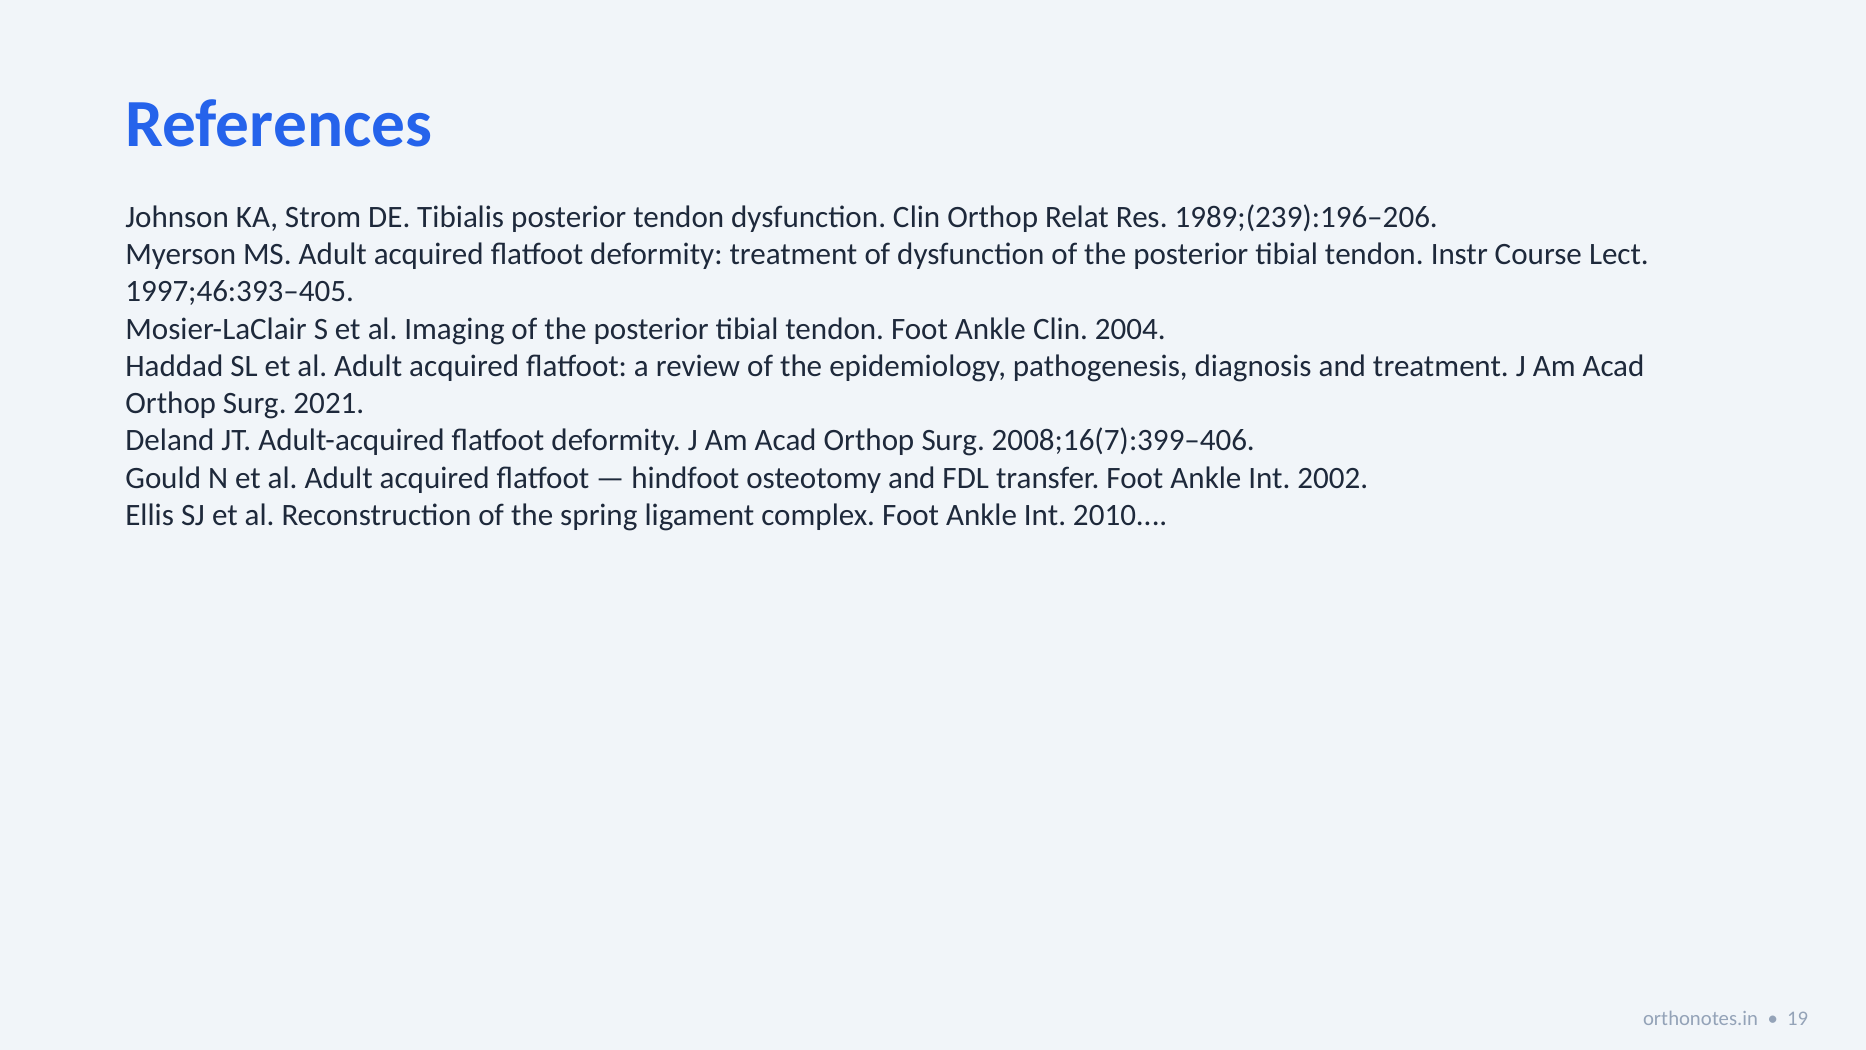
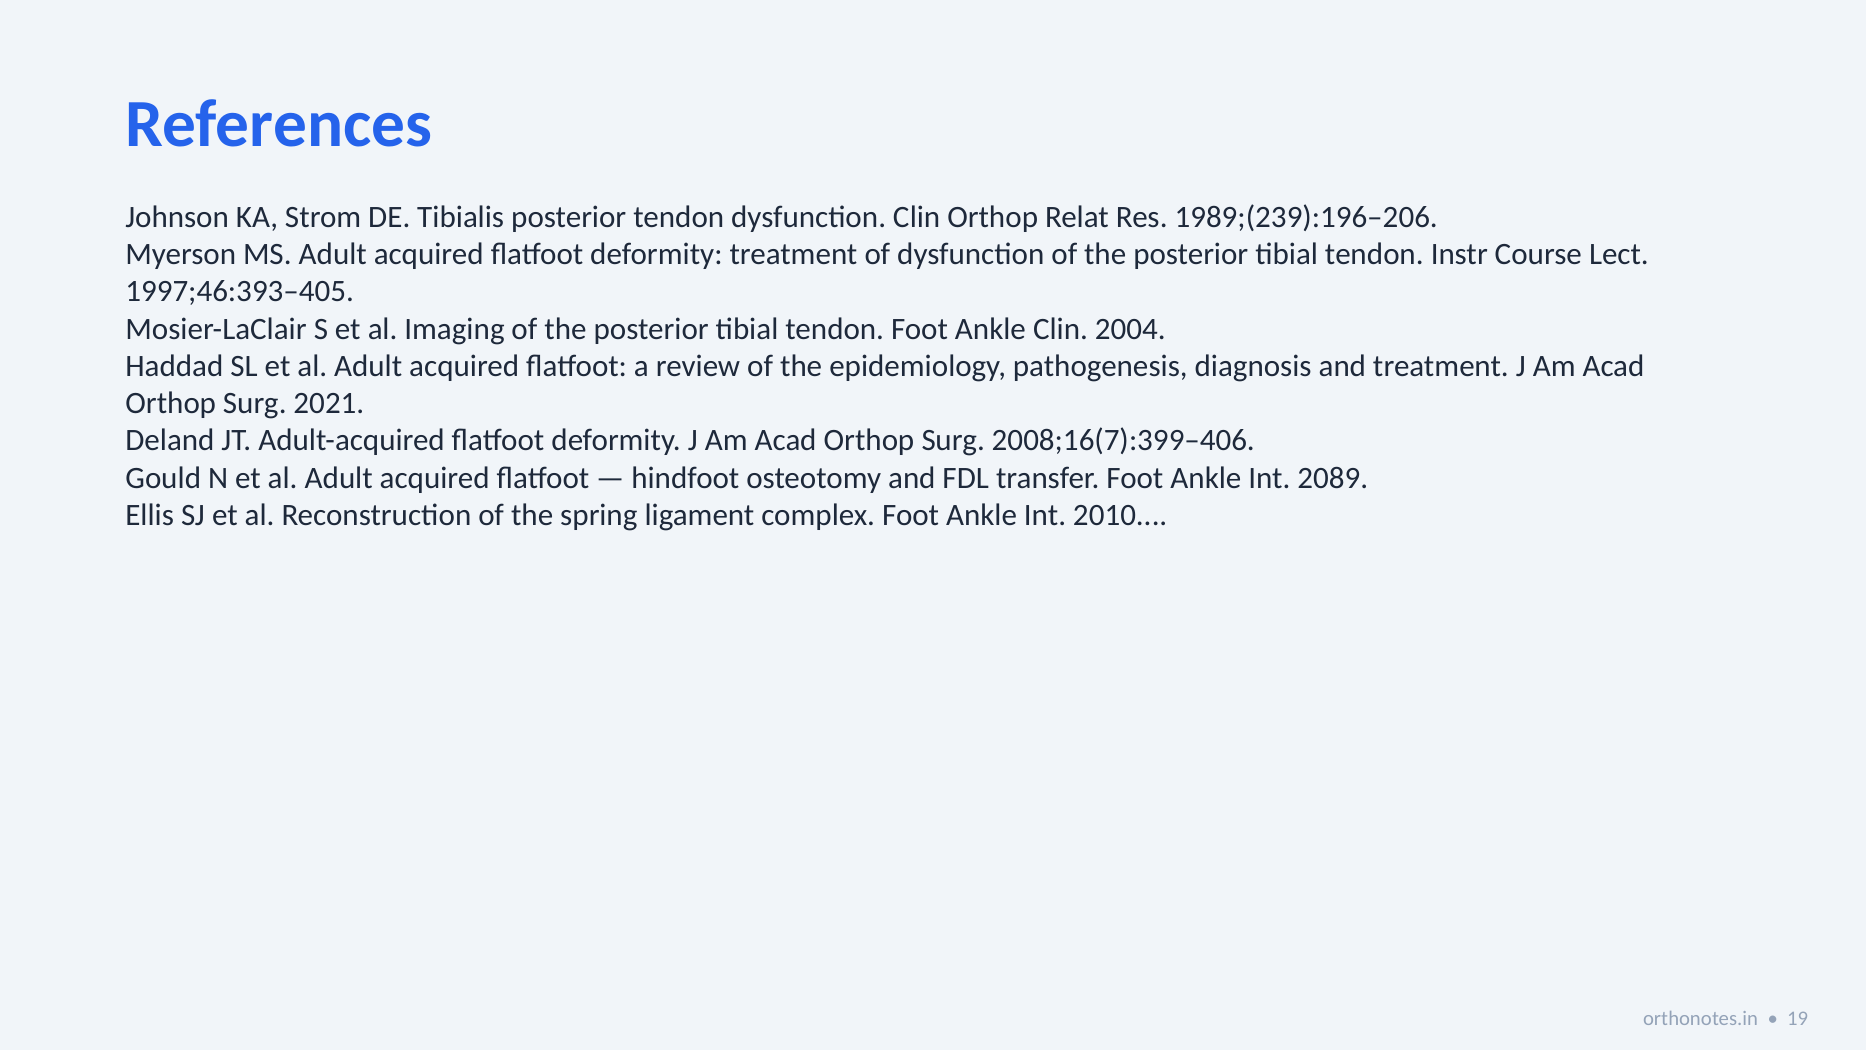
2002: 2002 -> 2089
